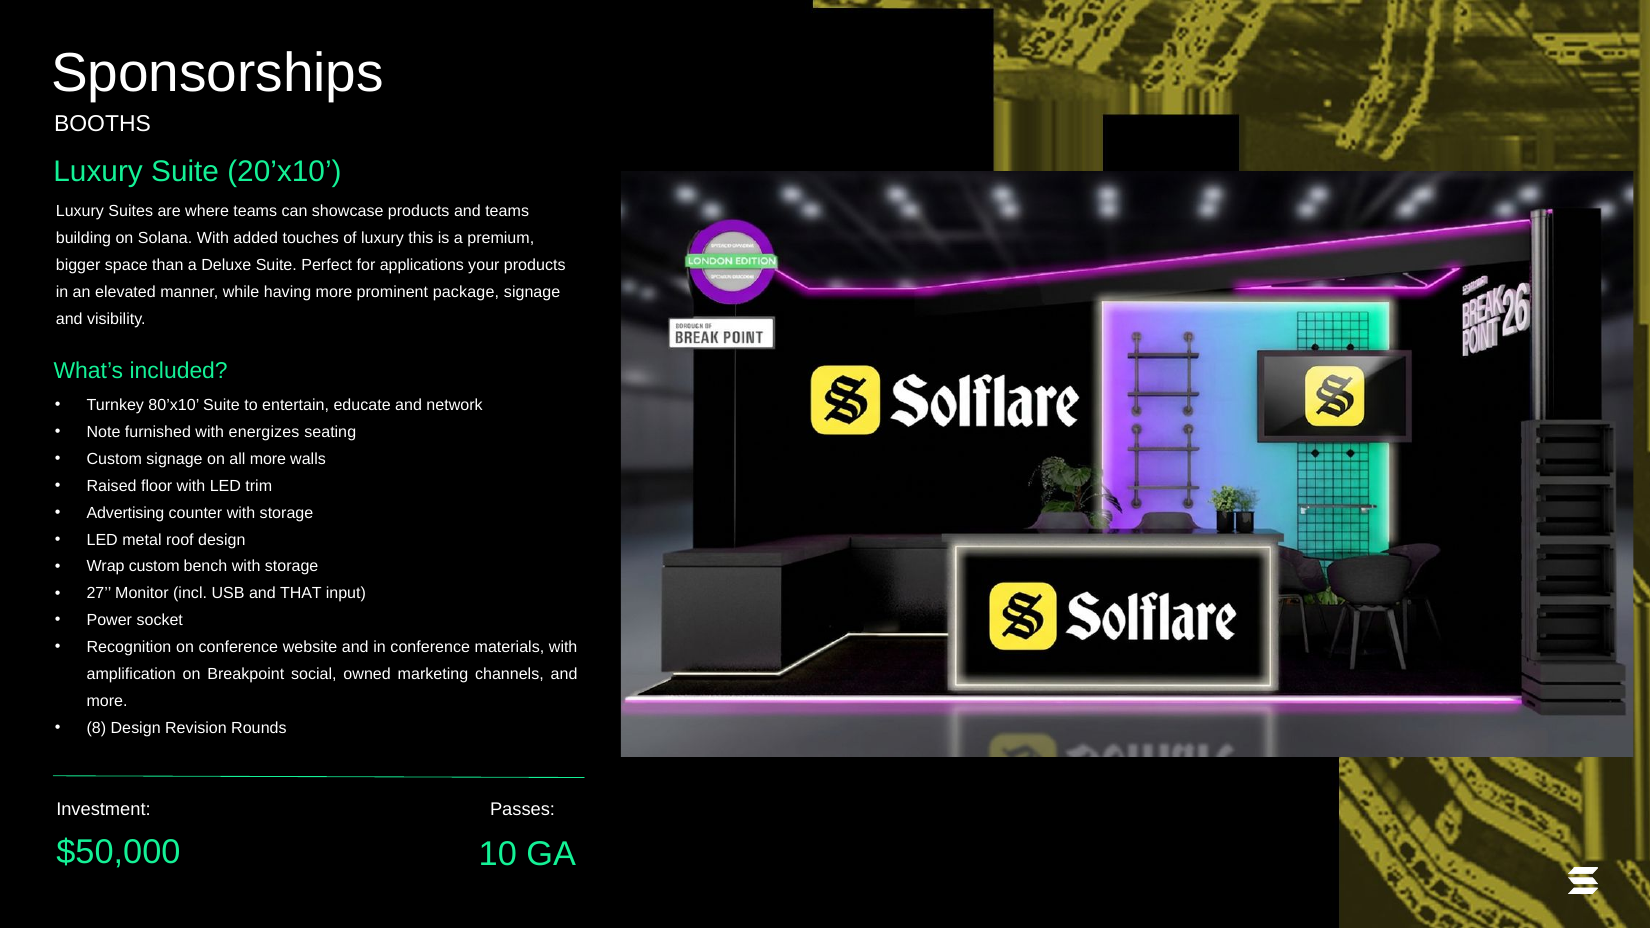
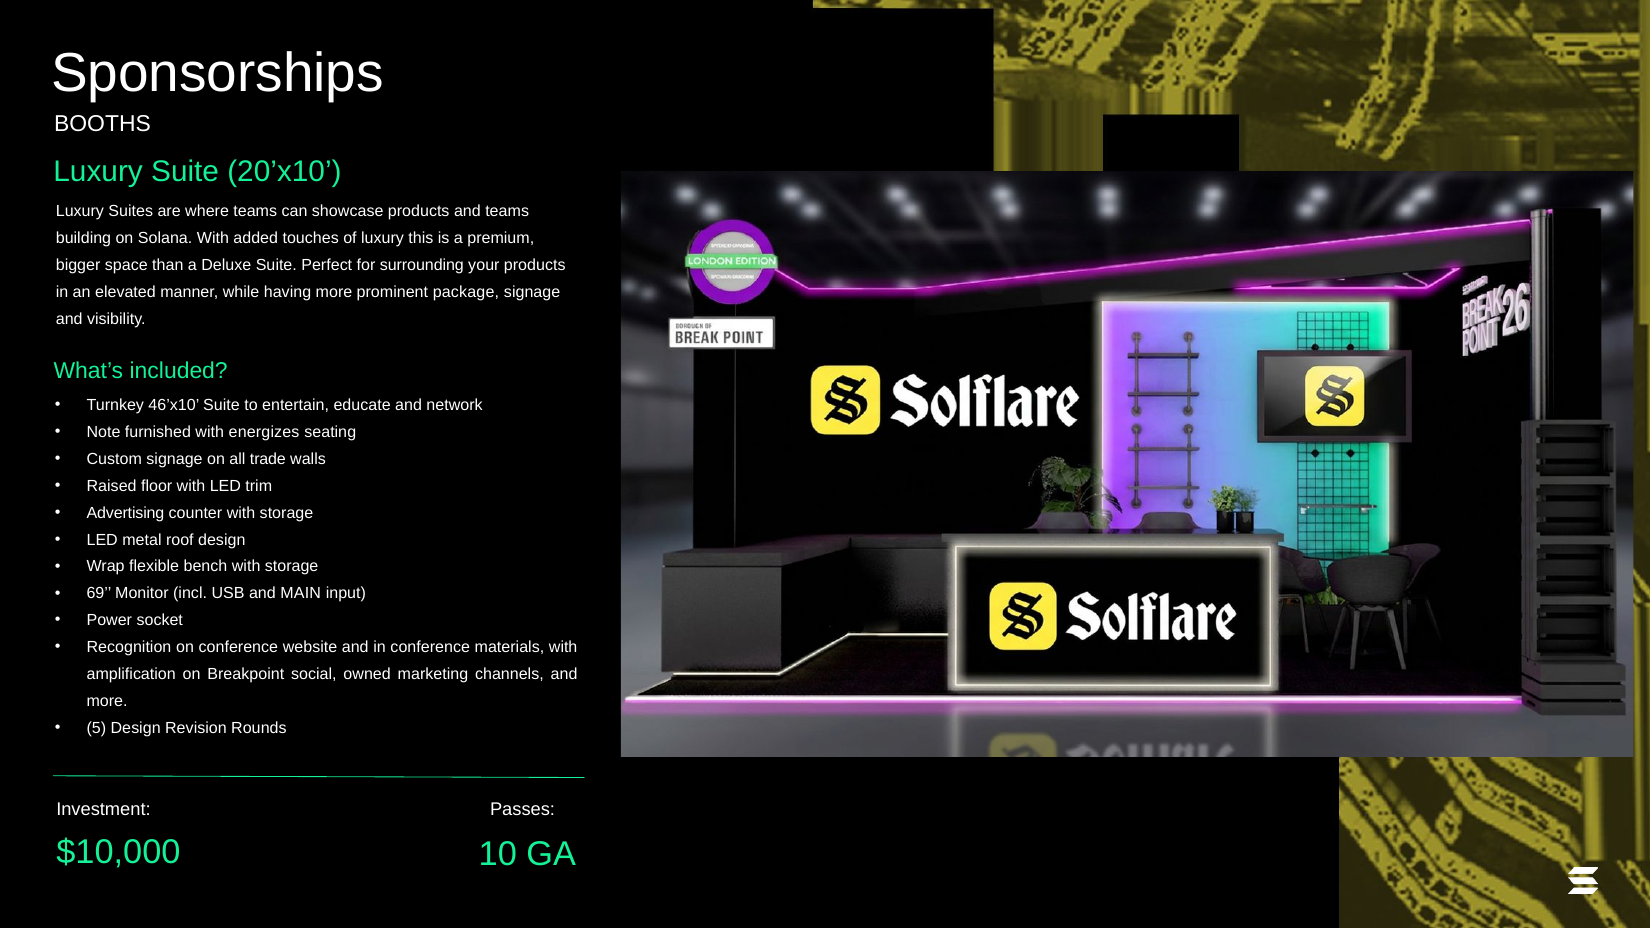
applications: applications -> surrounding
80’x10: 80’x10 -> 46’x10
all more: more -> trade
Wrap custom: custom -> flexible
27: 27 -> 69
THAT: THAT -> MAIN
8: 8 -> 5
$50,000: $50,000 -> $10,000
